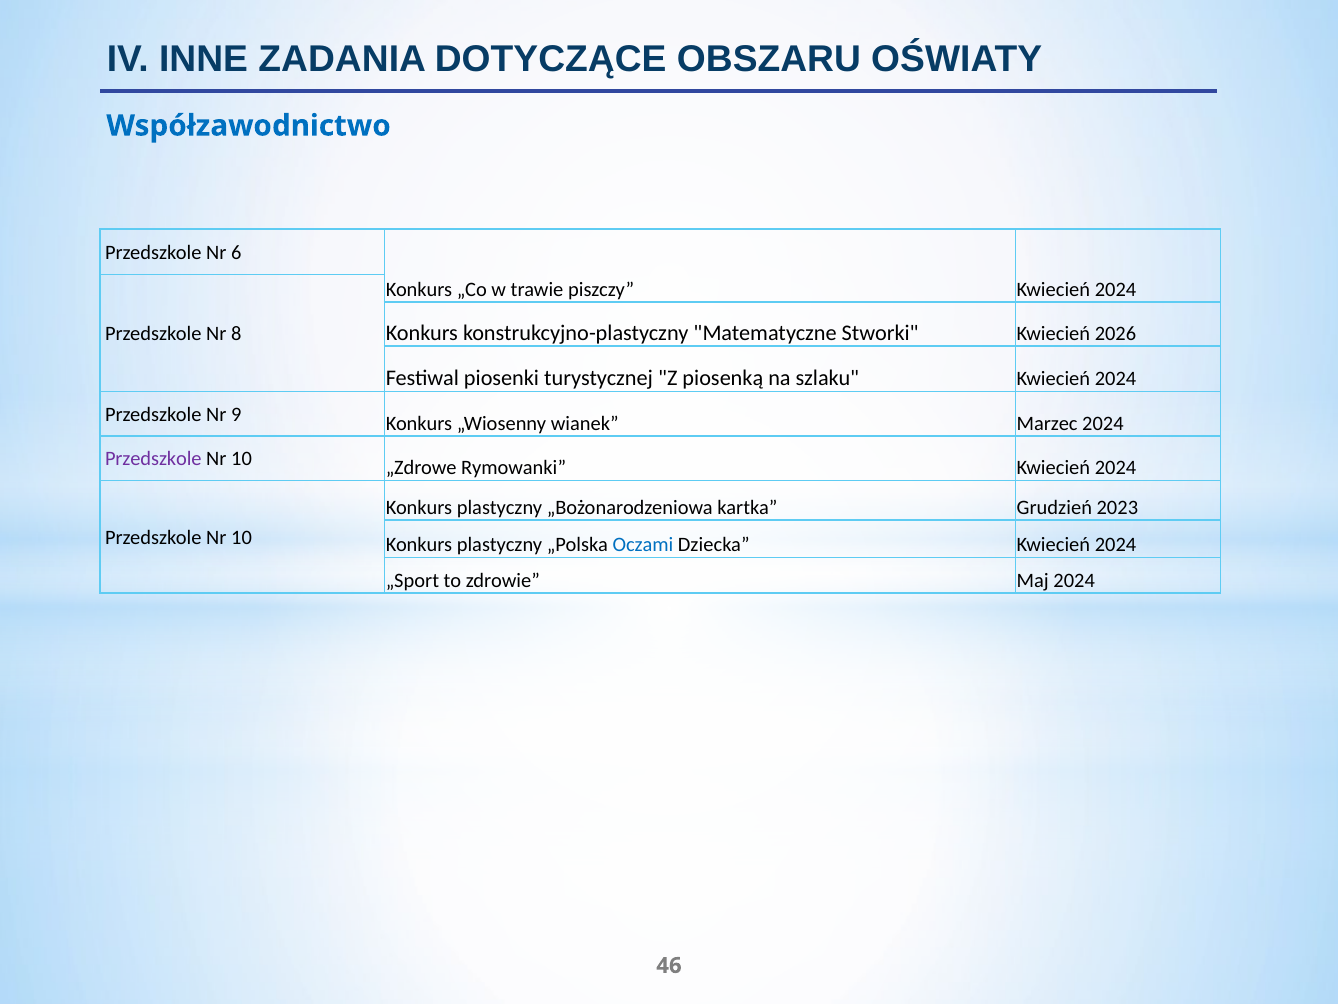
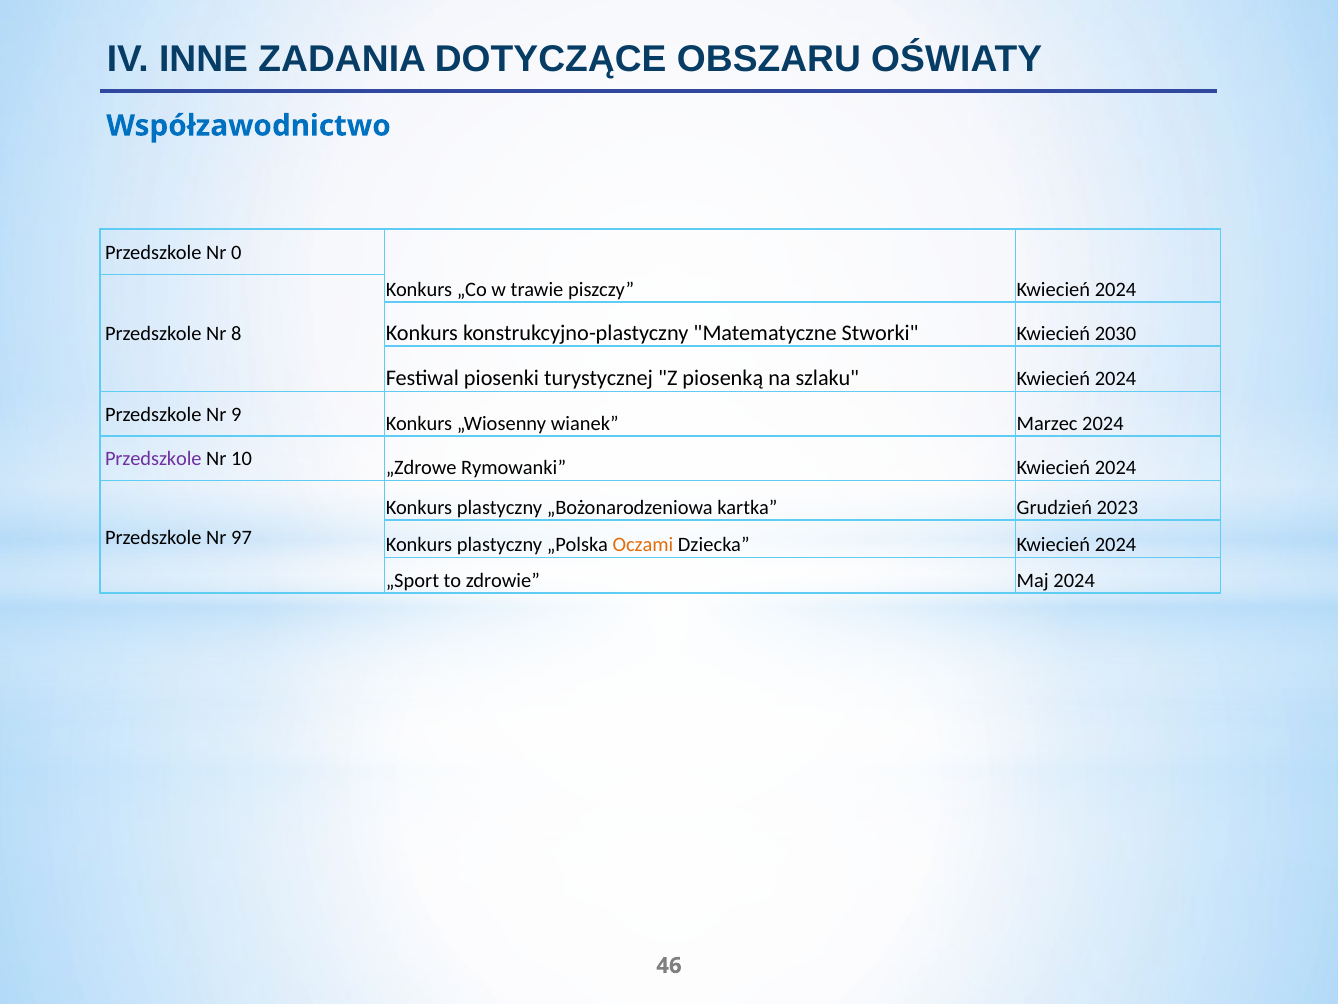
6: 6 -> 0
2026: 2026 -> 2030
10 at (241, 537): 10 -> 97
Oczami colour: blue -> orange
